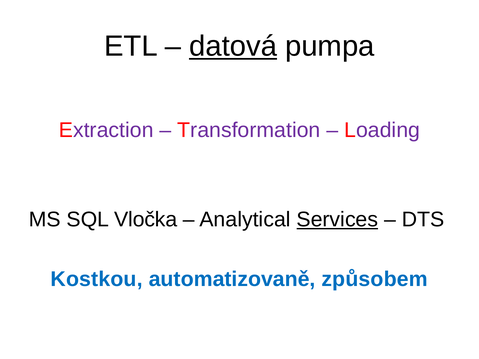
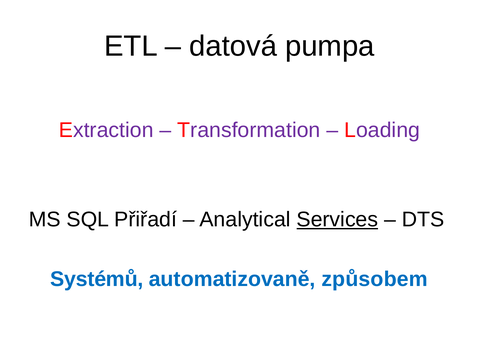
datová underline: present -> none
Vločka: Vločka -> Přiřadí
Kostkou: Kostkou -> Systémů
